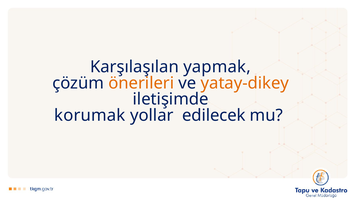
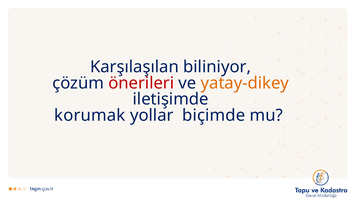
yapmak: yapmak -> biliniyor
önerileri colour: orange -> red
edilecek: edilecek -> biçimde
